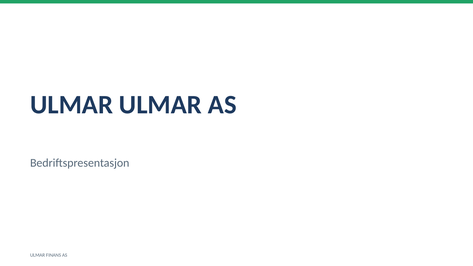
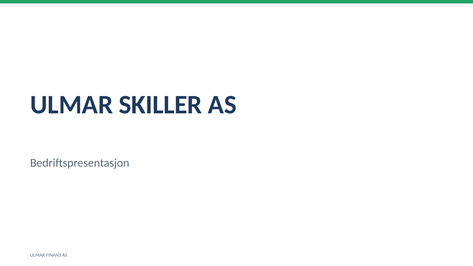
ULMAR ULMAR: ULMAR -> SKILLER
